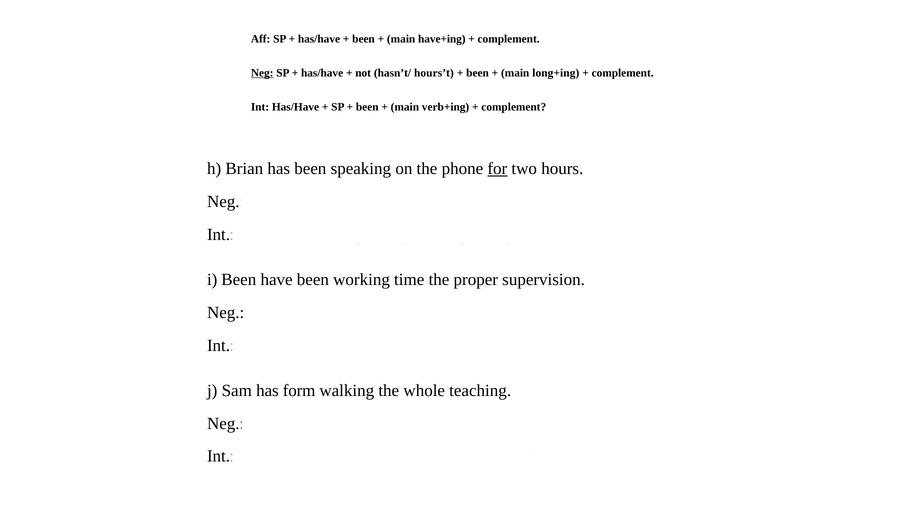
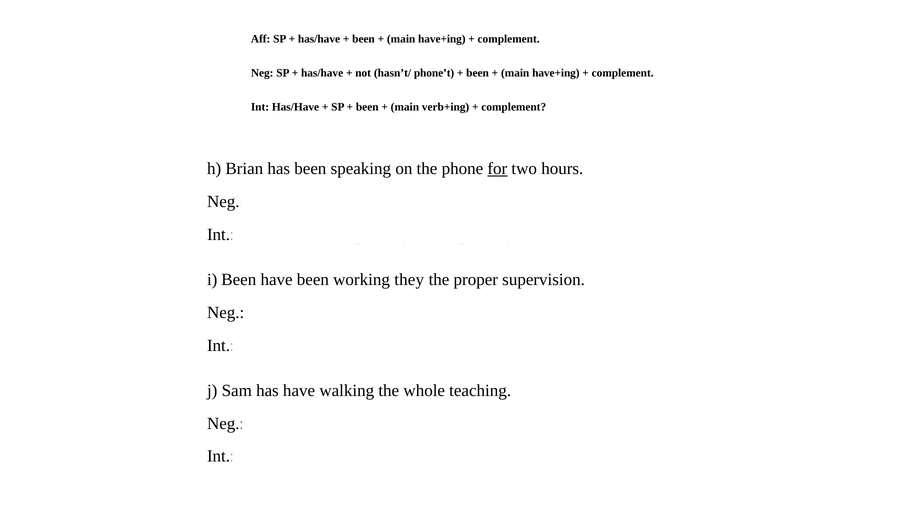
Neg at (262, 73) underline: present -> none
hours’t: hours’t -> phone’t
long+ing at (556, 73): long+ing -> have+ing
working time: time -> they
has form: form -> have
